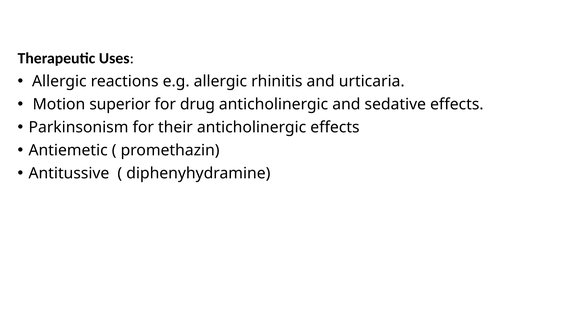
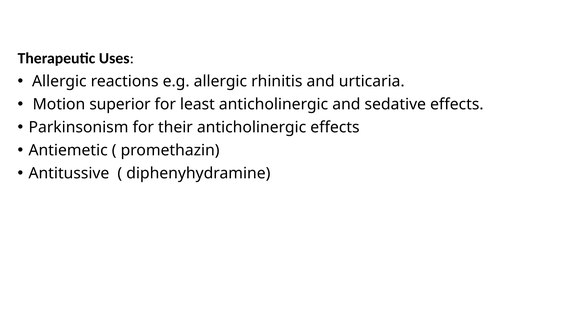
drug: drug -> least
